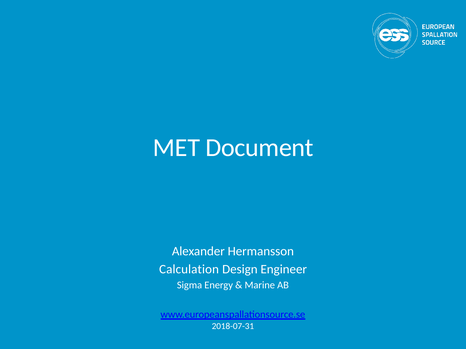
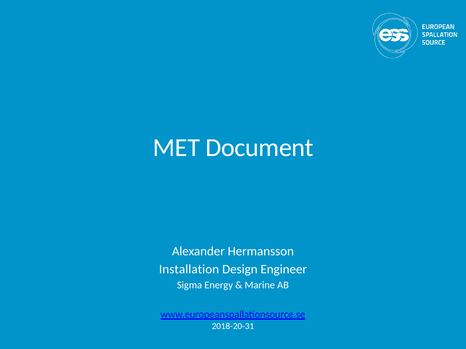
Calculation: Calculation -> Installation
2018-07-31: 2018-07-31 -> 2018-20-31
